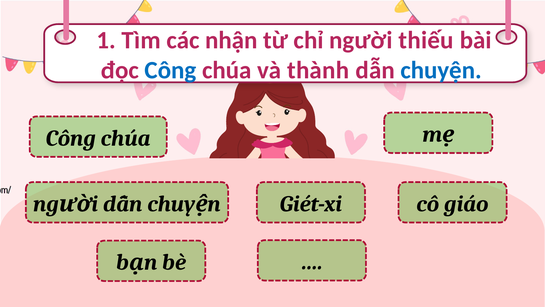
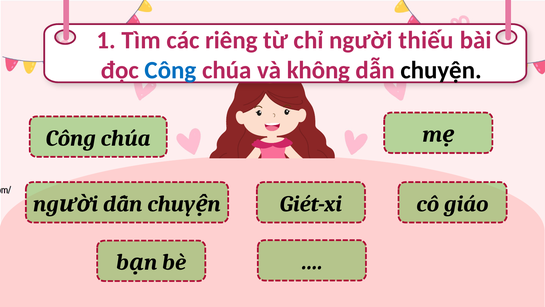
nhận: nhận -> riêng
thành: thành -> không
chuyện colour: blue -> black
